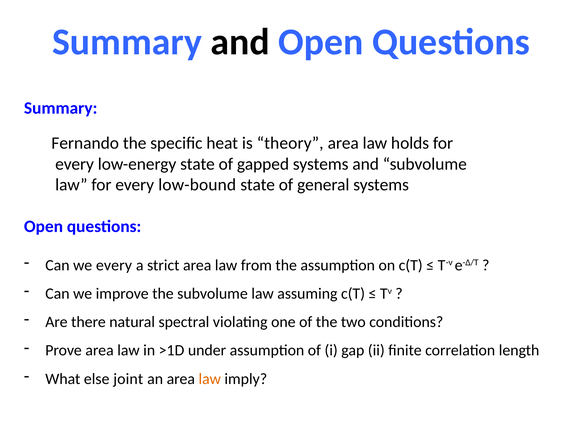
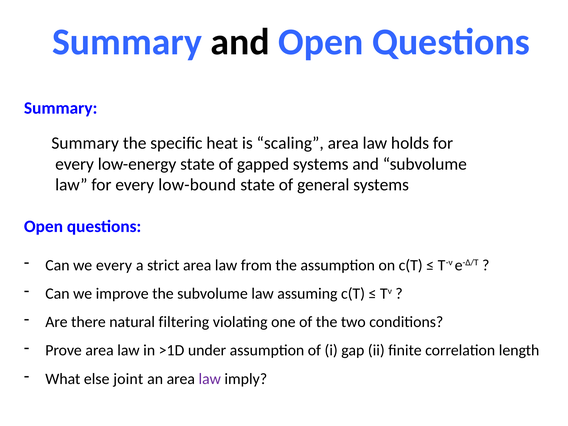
Fernando at (85, 143): Fernando -> Summary
theory: theory -> scaling
spectral: spectral -> filtering
law at (210, 379) colour: orange -> purple
